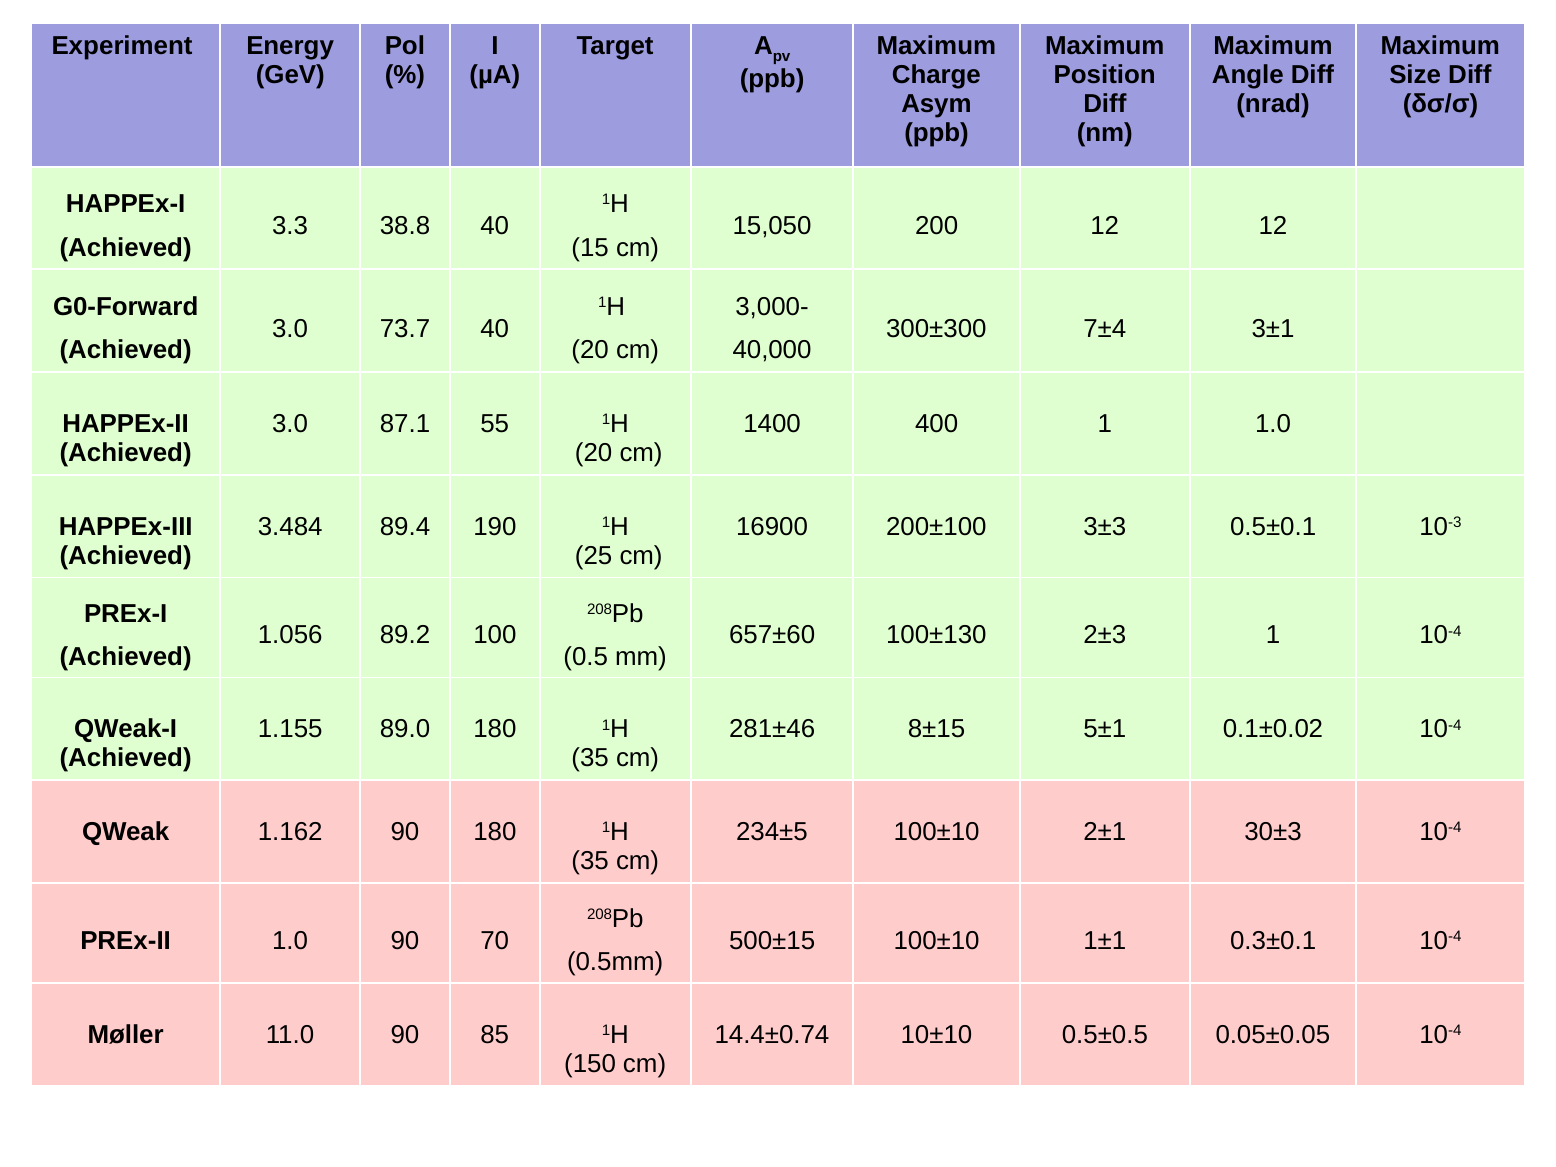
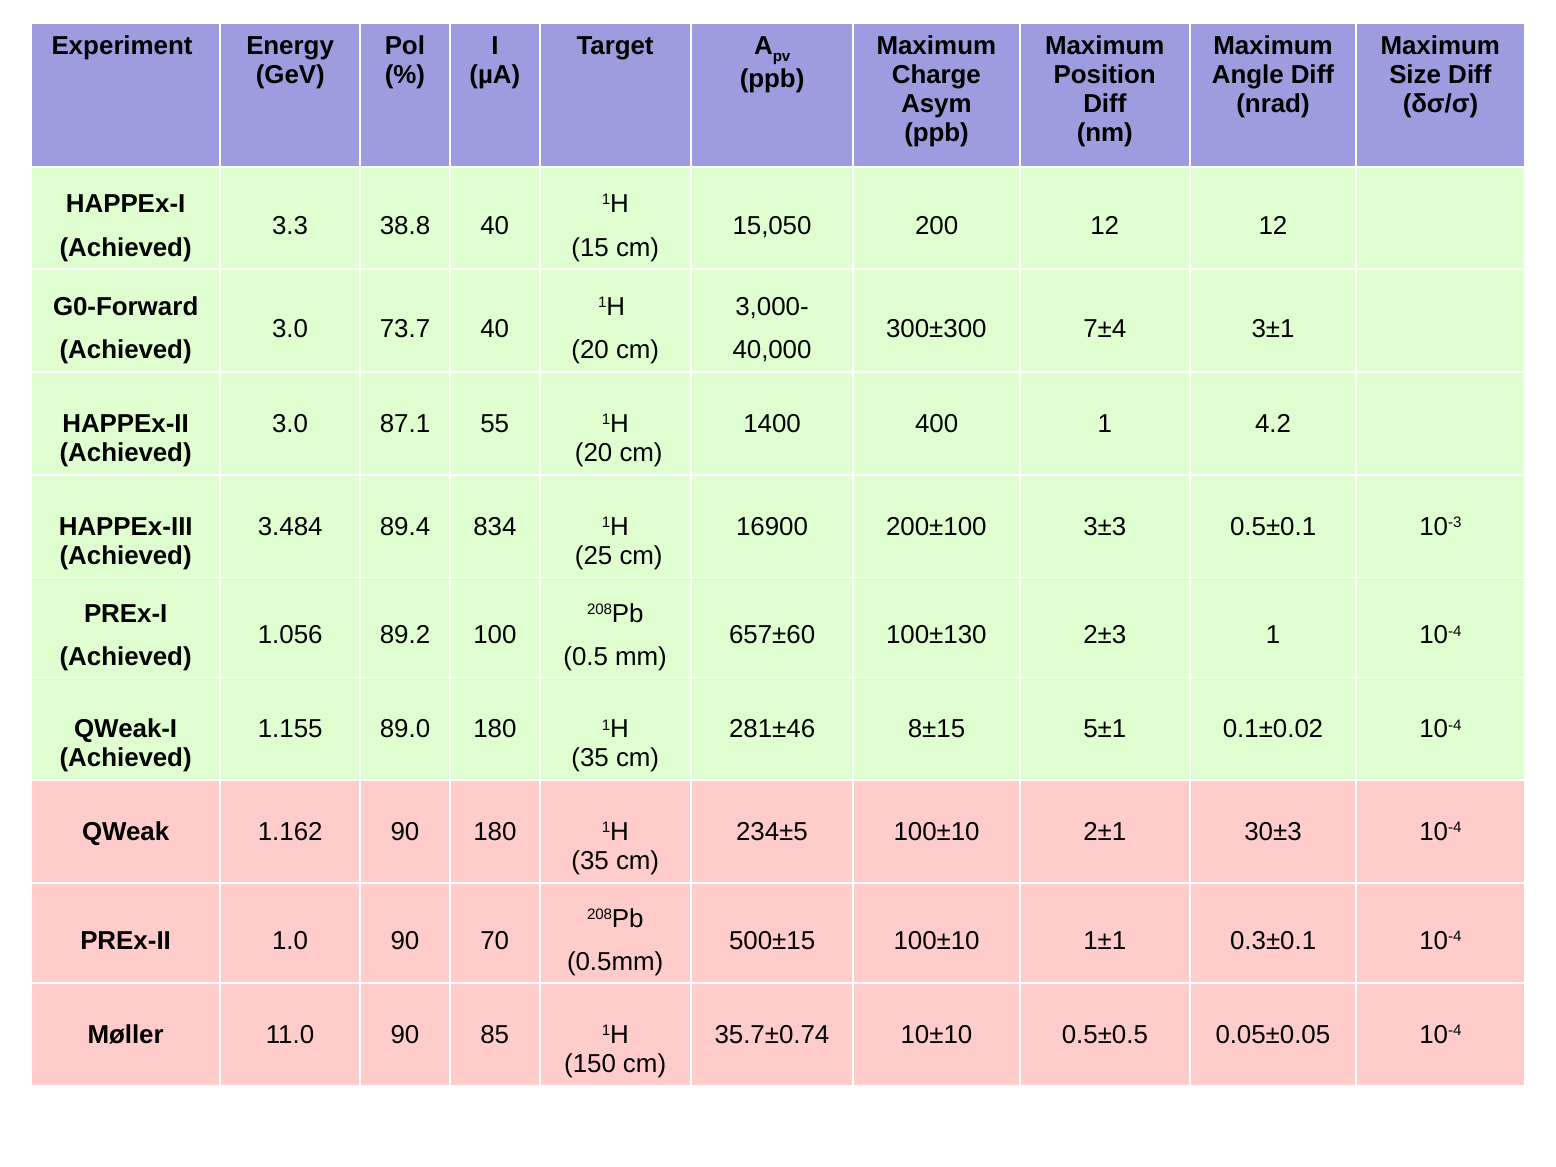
1 1.0: 1.0 -> 4.2
190: 190 -> 834
14.4±0.74: 14.4±0.74 -> 35.7±0.74
